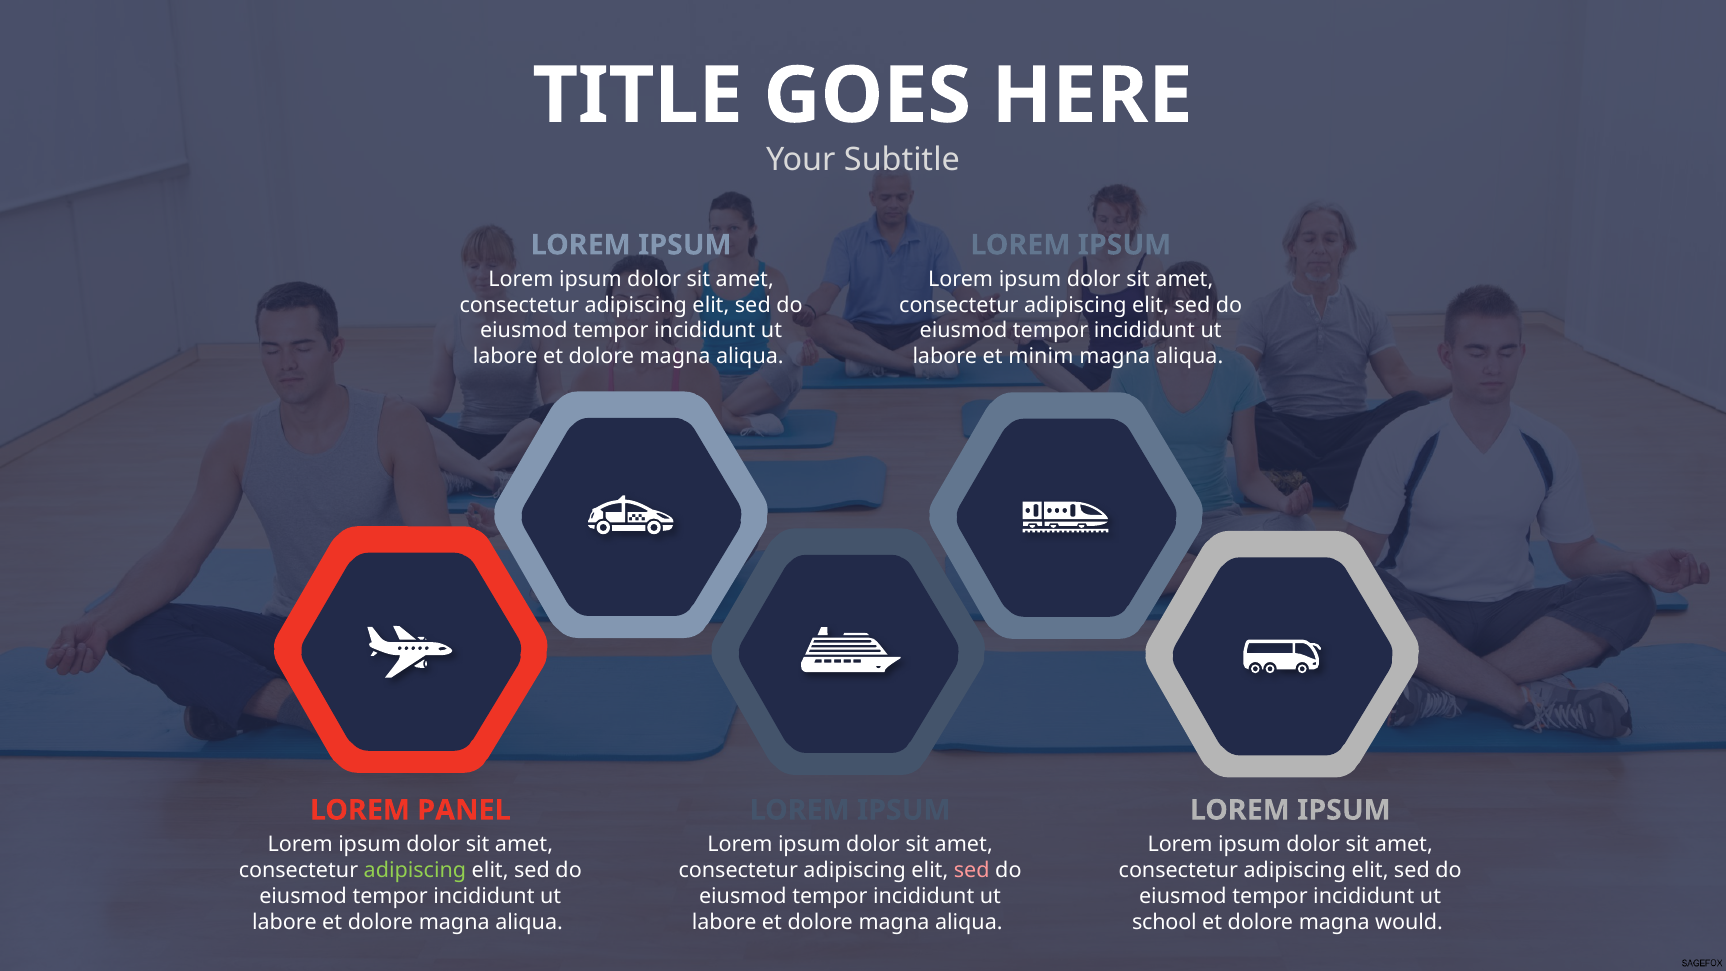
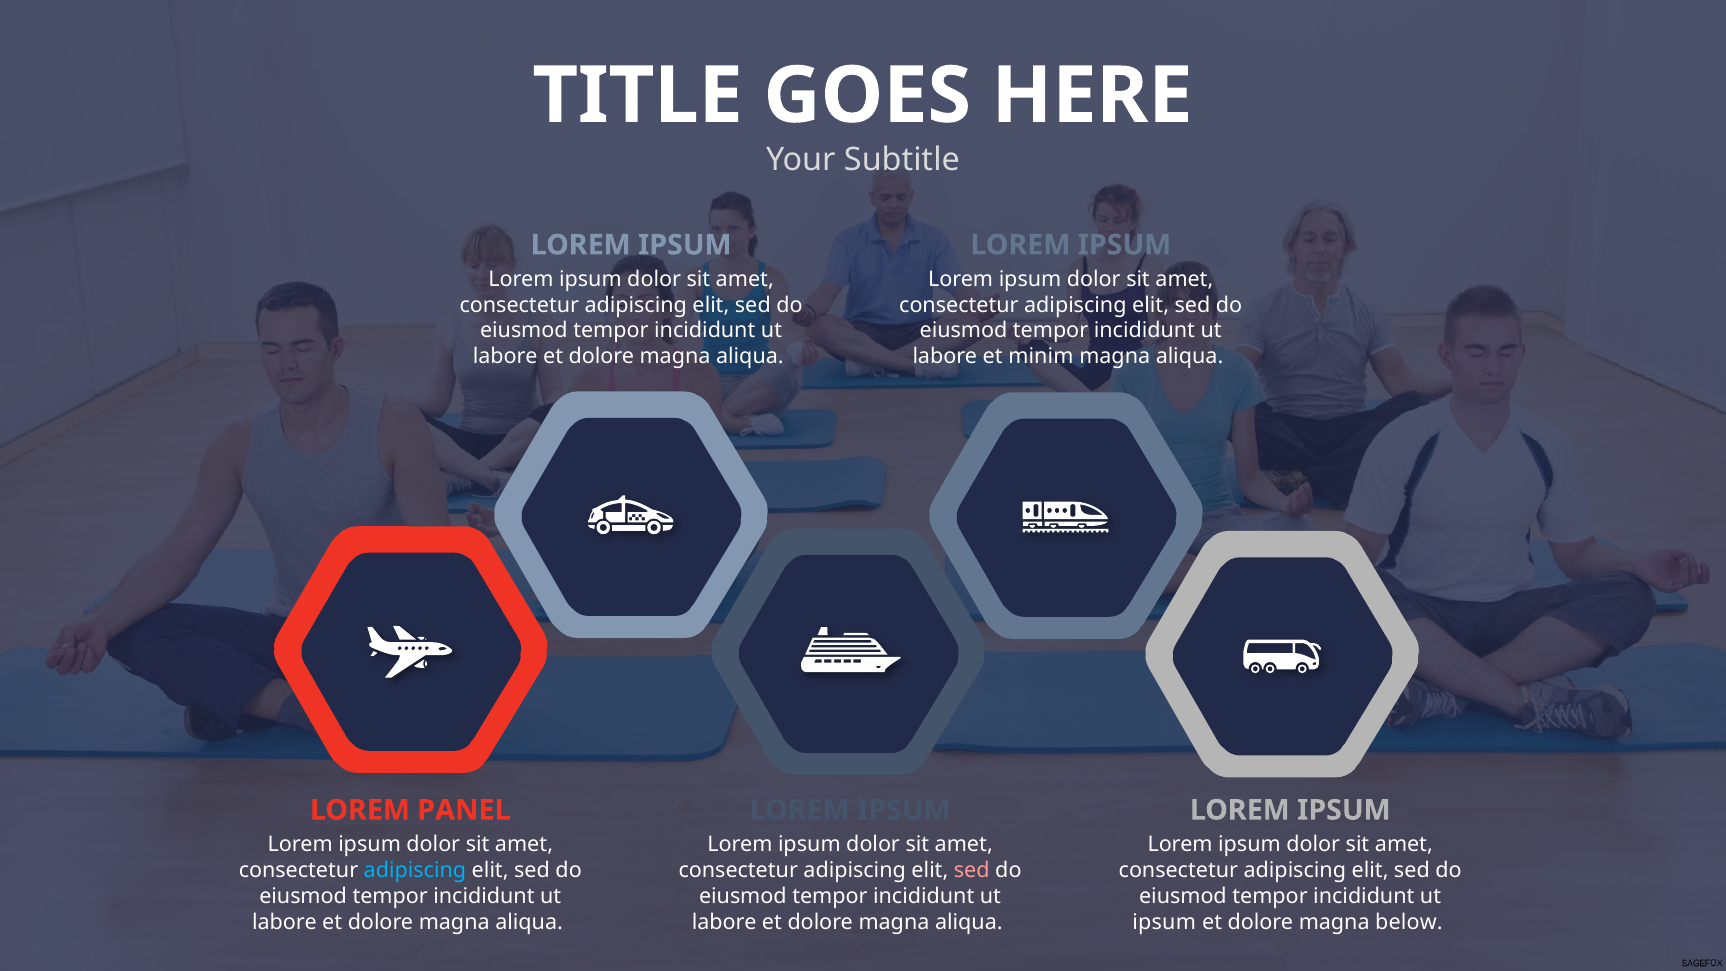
adipiscing at (415, 870) colour: light green -> light blue
school at (1164, 922): school -> ipsum
would: would -> below
